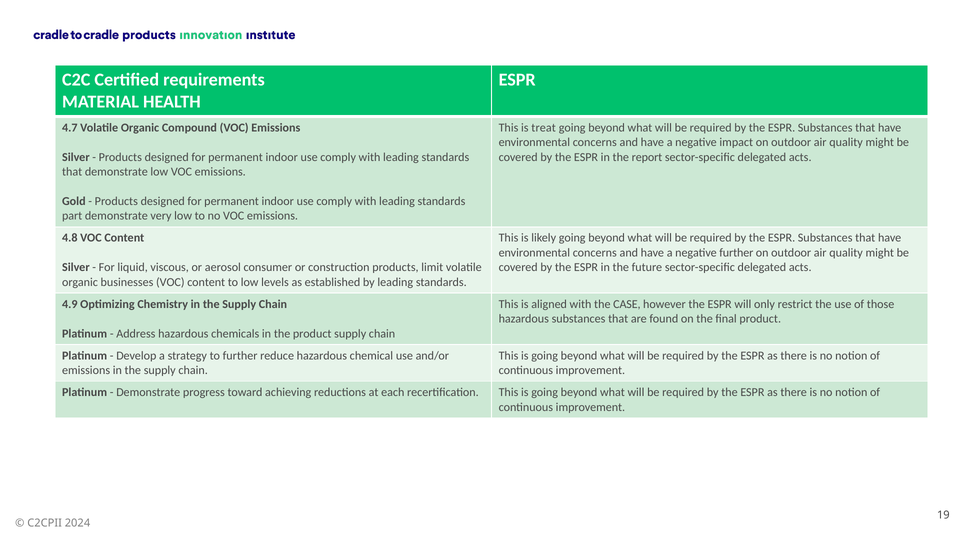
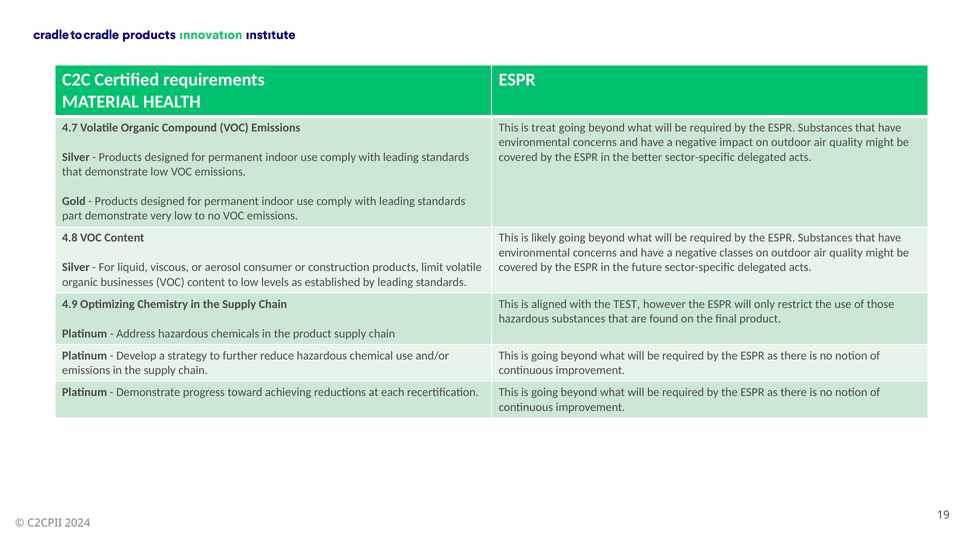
report: report -> better
negative further: further -> classes
CASE: CASE -> TEST
